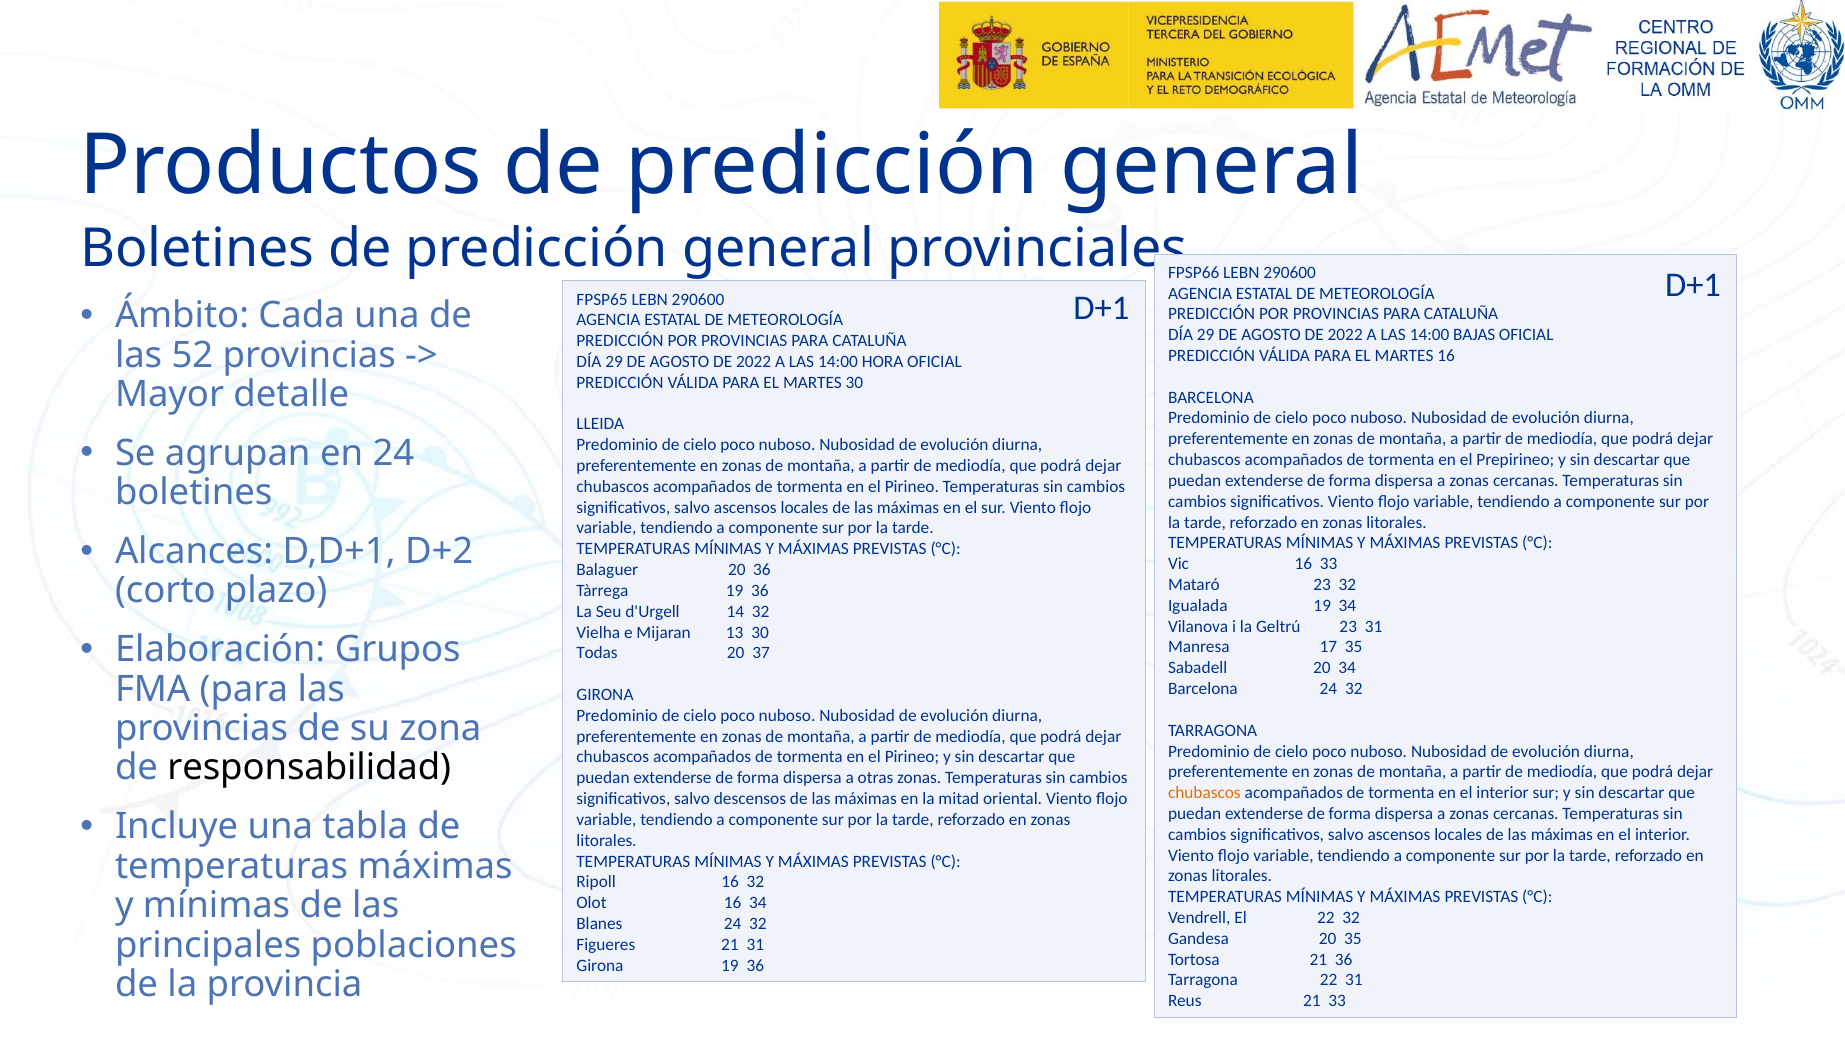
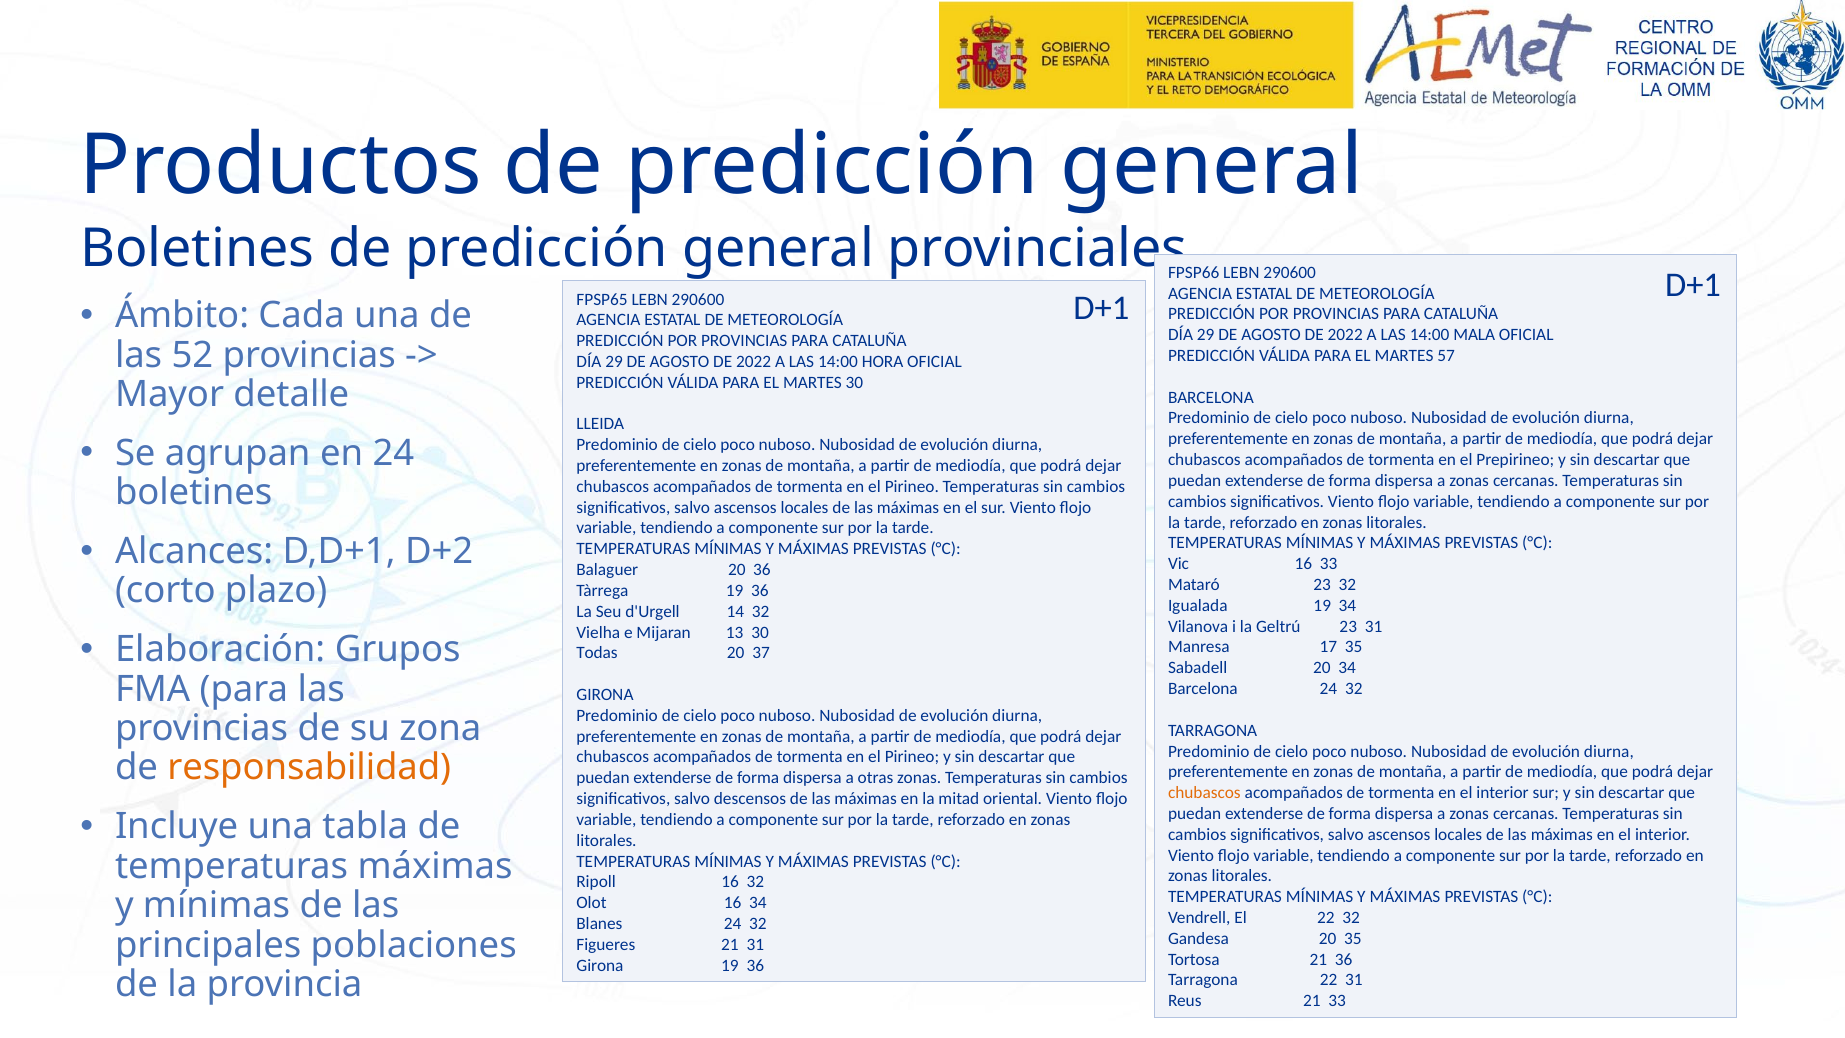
BAJAS: BAJAS -> MALA
MARTES 16: 16 -> 57
responsabilidad colour: black -> orange
